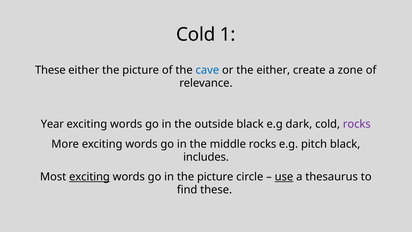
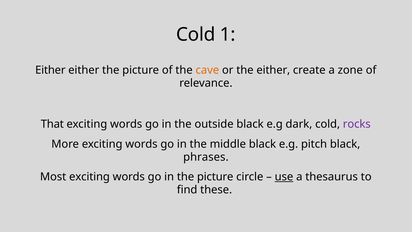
These at (50, 70): These -> Either
cave colour: blue -> orange
Year: Year -> That
middle rocks: rocks -> black
includes: includes -> phrases
exciting at (89, 177) underline: present -> none
